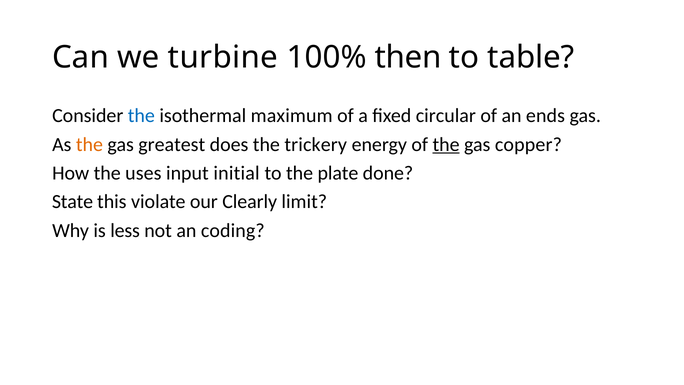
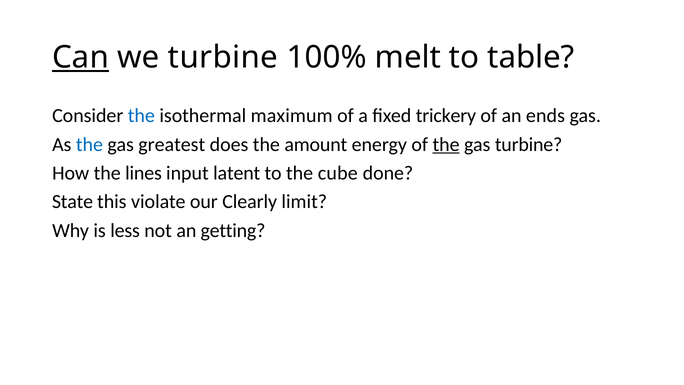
Can underline: none -> present
then: then -> melt
circular: circular -> trickery
the at (89, 144) colour: orange -> blue
trickery: trickery -> amount
gas copper: copper -> turbine
uses: uses -> lines
initial: initial -> latent
plate: plate -> cube
coding: coding -> getting
